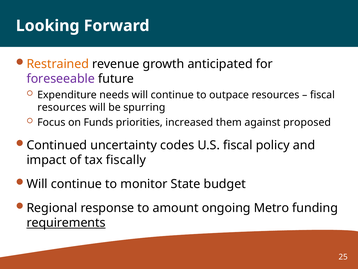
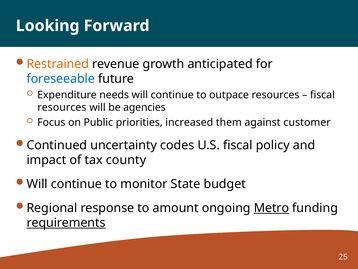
foreseeable colour: purple -> blue
spurring: spurring -> agencies
Funds: Funds -> Public
proposed: proposed -> customer
fiscally: fiscally -> county
Metro underline: none -> present
